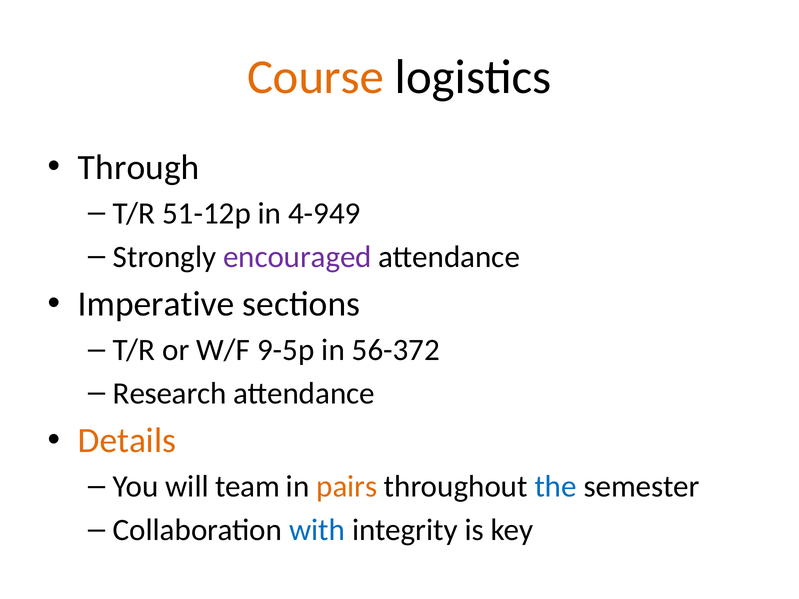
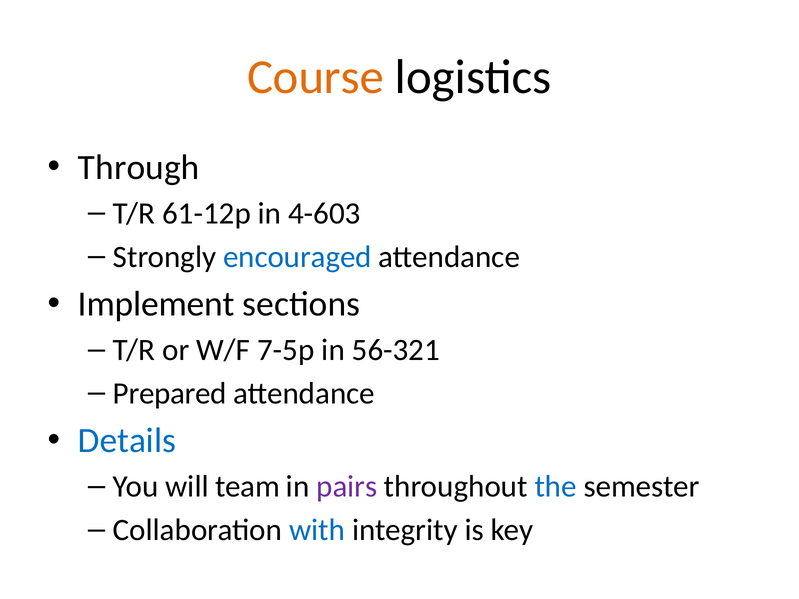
51-12p: 51-12p -> 61-12p
4-949: 4-949 -> 4-603
encouraged colour: purple -> blue
Imperative: Imperative -> Implement
9-5p: 9-5p -> 7-5p
56-372: 56-372 -> 56-321
Research: Research -> Prepared
Details colour: orange -> blue
pairs colour: orange -> purple
